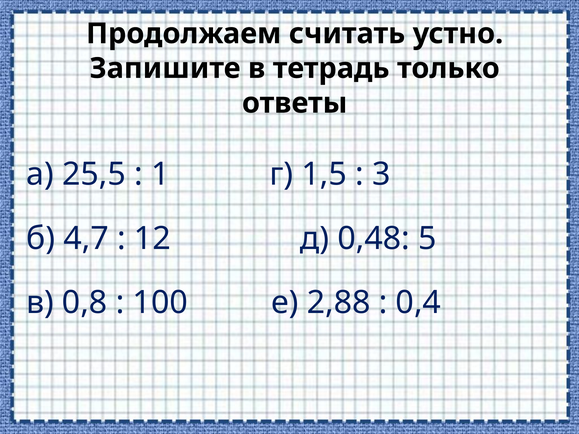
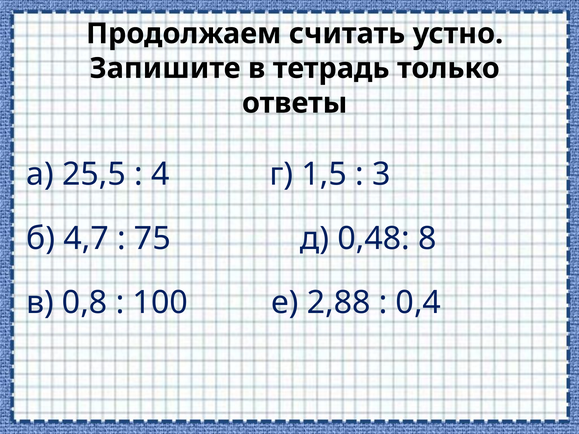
1: 1 -> 4
12: 12 -> 75
5: 5 -> 8
